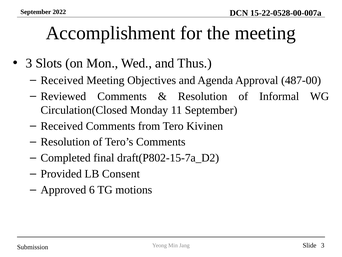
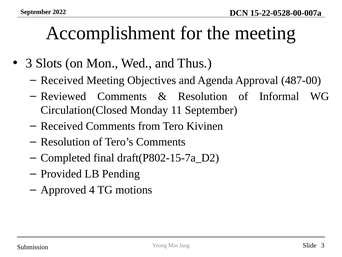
Consent: Consent -> Pending
6: 6 -> 4
